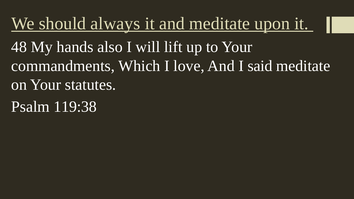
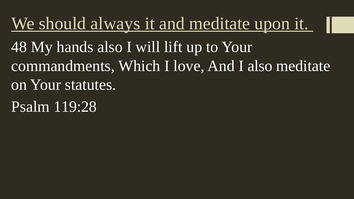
I said: said -> also
119:38: 119:38 -> 119:28
